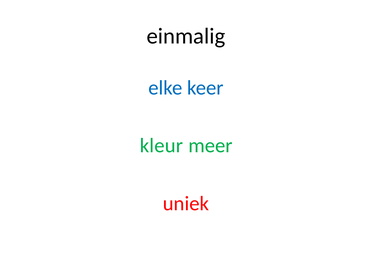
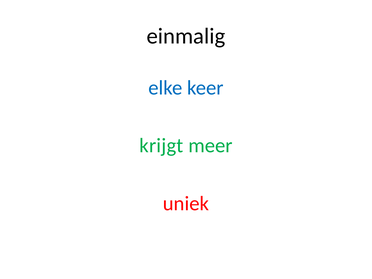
kleur: kleur -> krijgt
